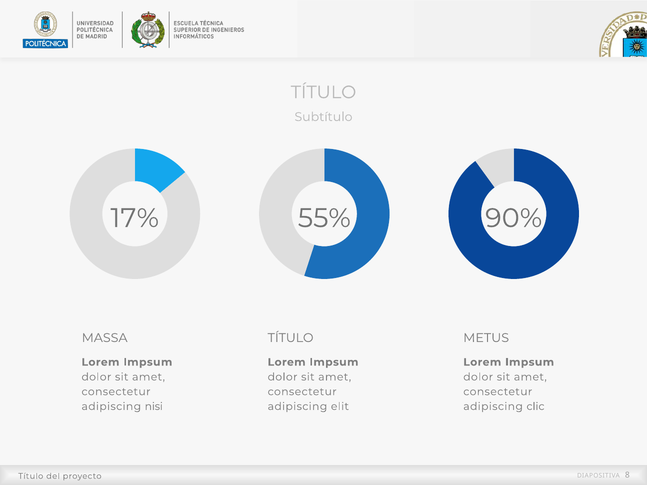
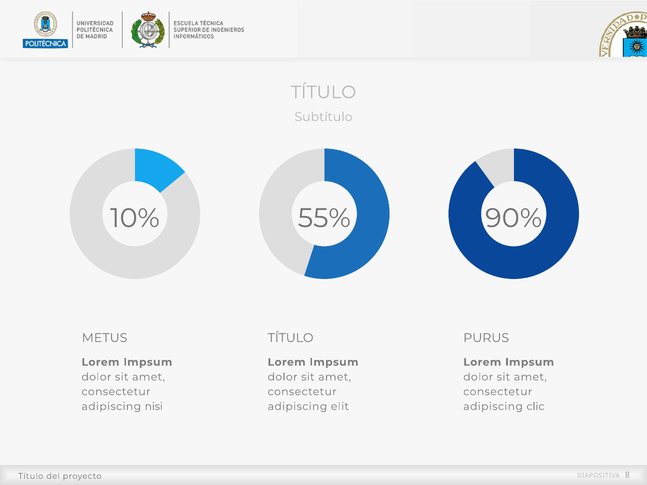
17%: 17% -> 10%
MASSA: MASSA -> METUS
METUS: METUS -> PURUS
